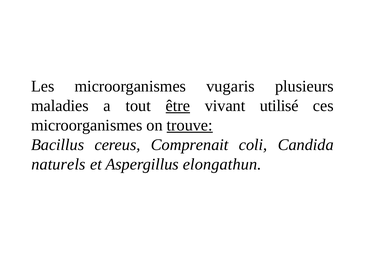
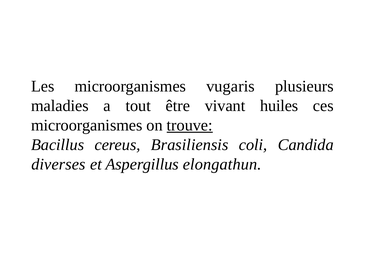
être underline: present -> none
utilisé: utilisé -> huiles
Comprenait: Comprenait -> Brasiliensis
naturels: naturels -> diverses
